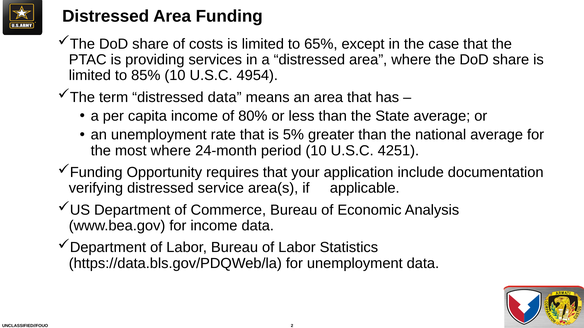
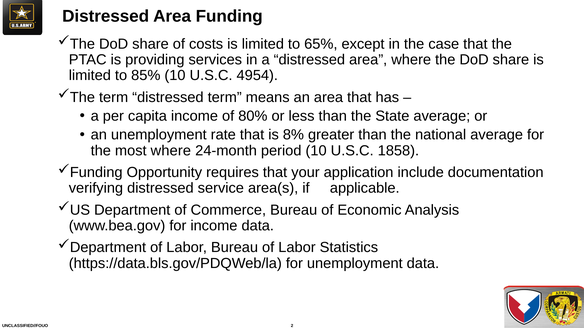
distressed data: data -> term
5%: 5% -> 8%
4251: 4251 -> 1858
